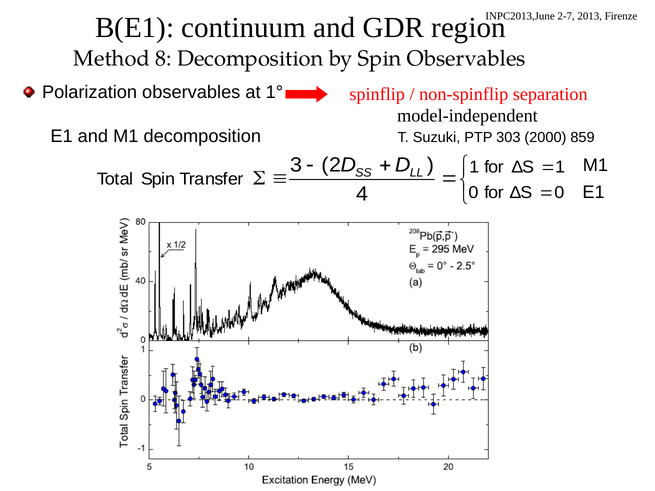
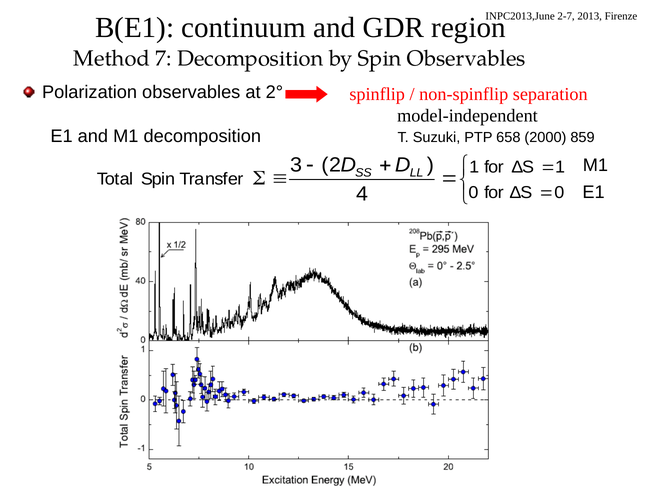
8: 8 -> 7
1°: 1° -> 2°
303: 303 -> 658
